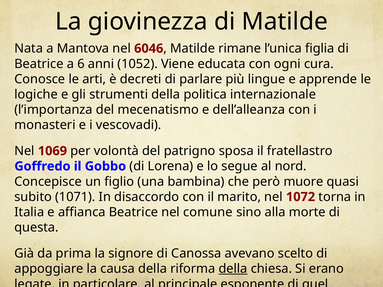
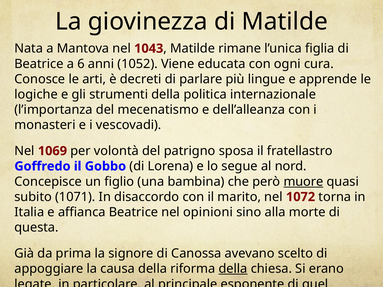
6046: 6046 -> 1043
muore underline: none -> present
comune: comune -> opinioni
